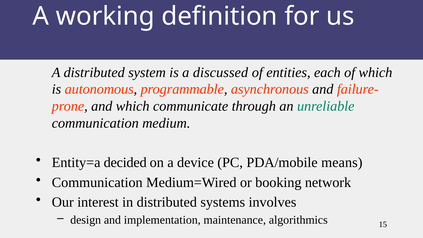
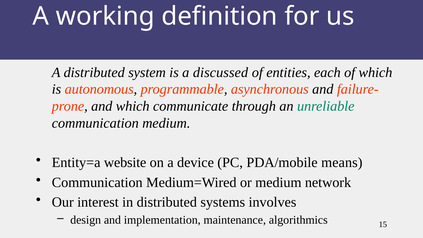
decided: decided -> website
or booking: booking -> medium
